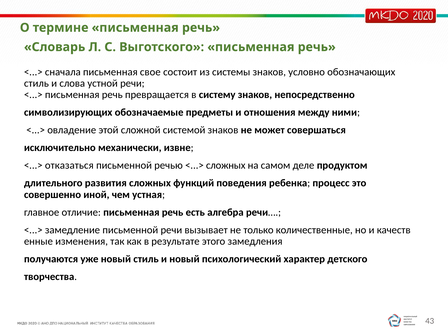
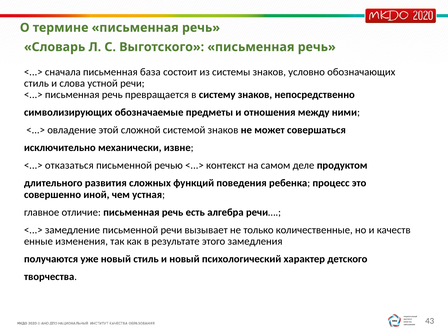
свое: свое -> база
сложных at (226, 165): сложных -> контекст
